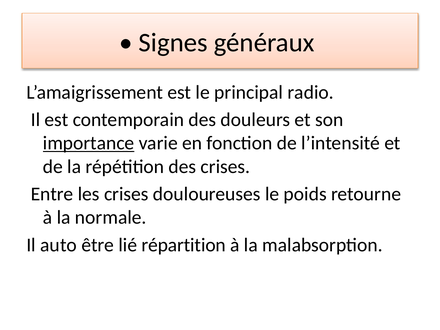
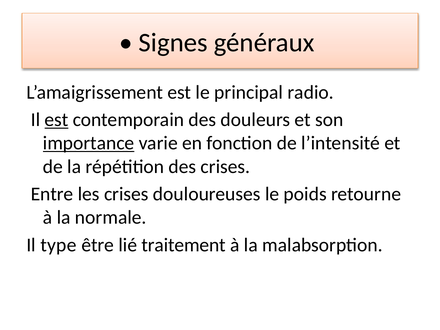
est at (56, 120) underline: none -> present
auto: auto -> type
répartition: répartition -> traitement
